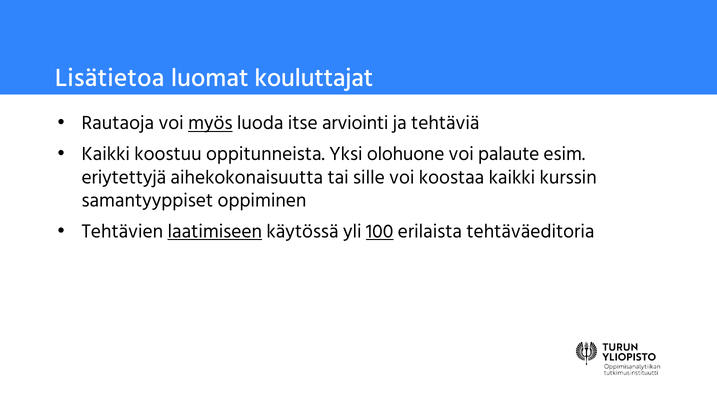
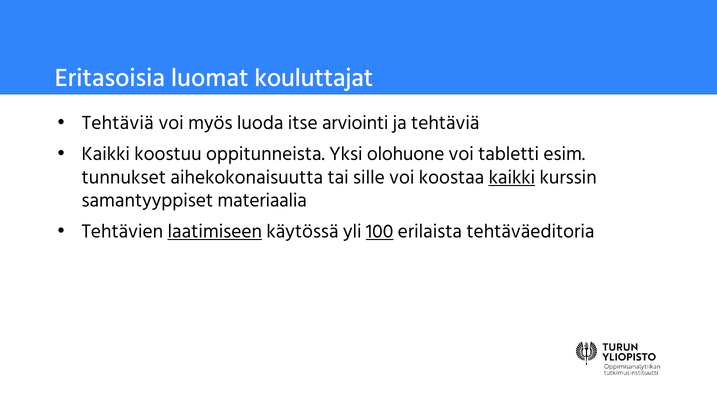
Lisätietoa: Lisätietoa -> Eritasoisia
Rautaoja at (118, 123): Rautaoja -> Tehtäviä
myös underline: present -> none
palaute: palaute -> tabletti
eriytettyjä: eriytettyjä -> tunnukset
kaikki at (512, 177) underline: none -> present
oppiminen: oppiminen -> materiaalia
